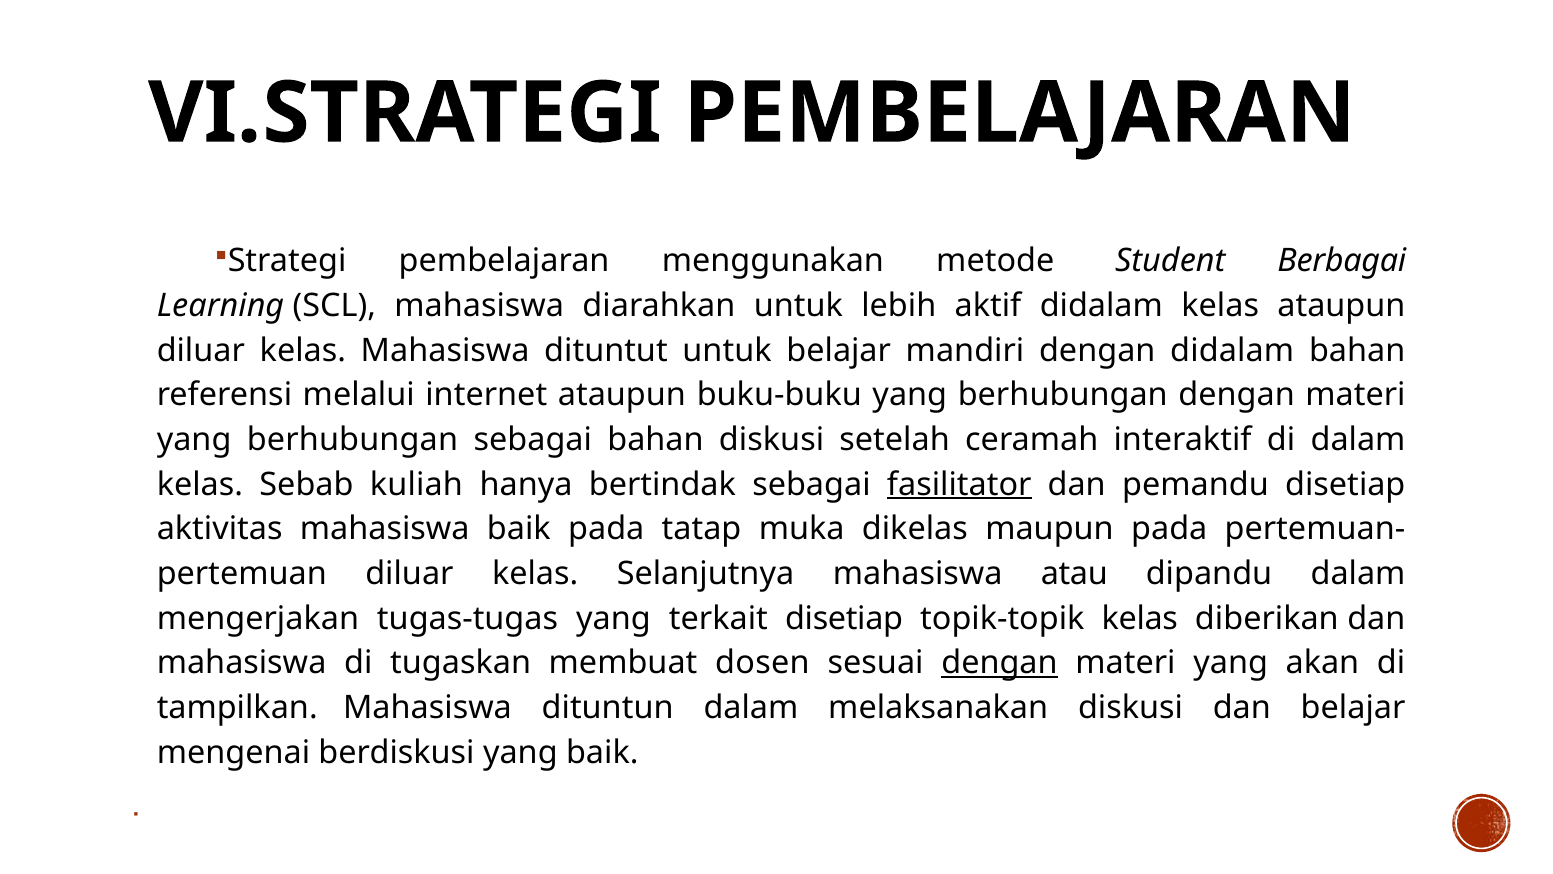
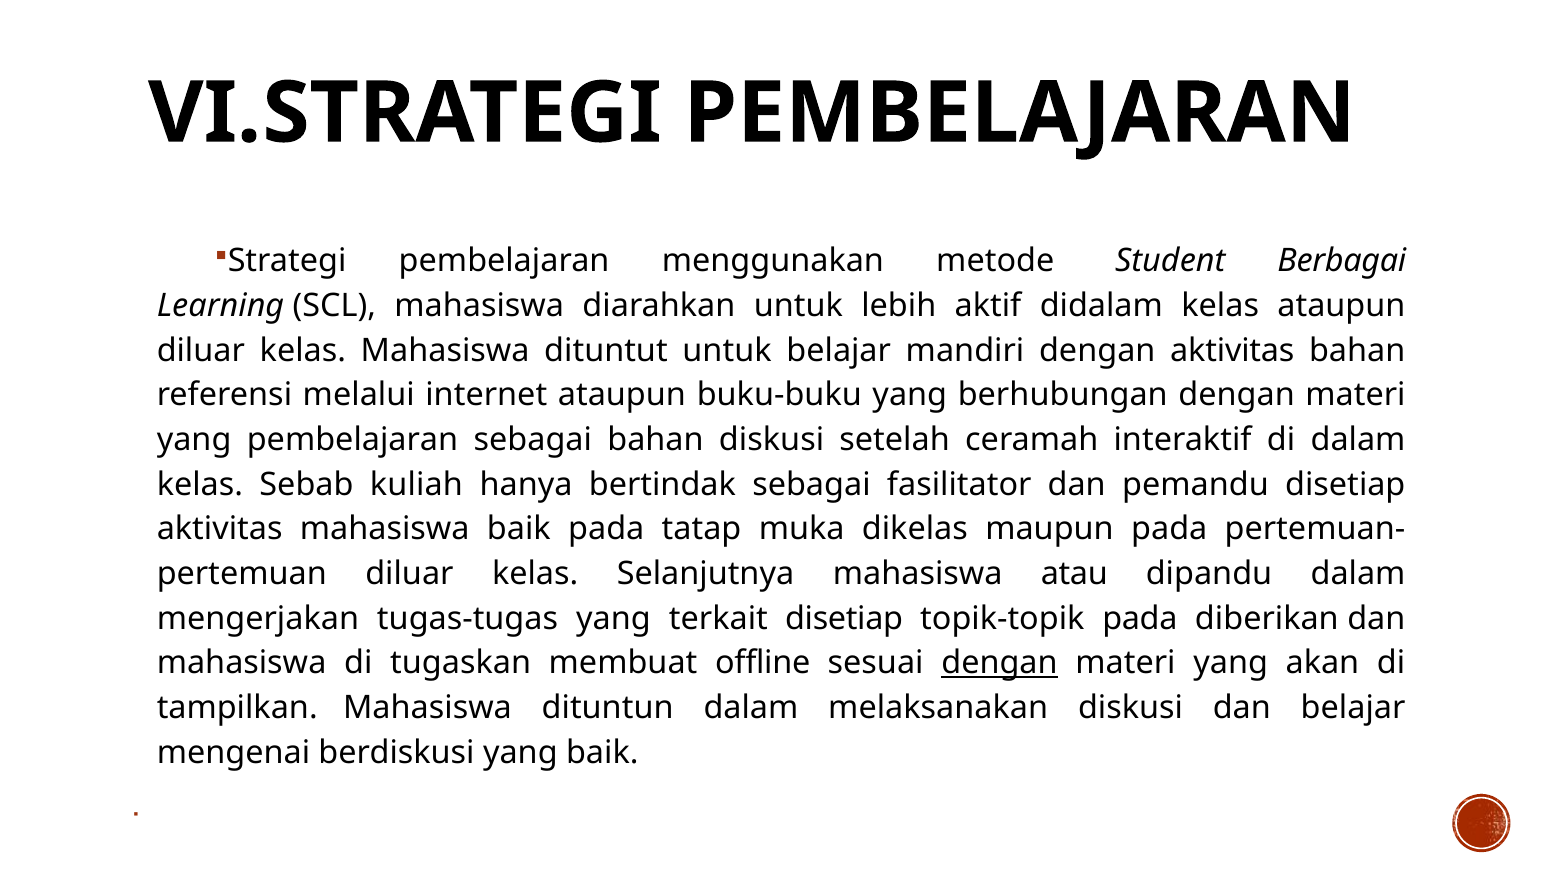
dengan didalam: didalam -> aktivitas
berhubungan at (352, 440): berhubungan -> pembelajaran
fasilitator underline: present -> none
topik-topik kelas: kelas -> pada
dosen: dosen -> offline
